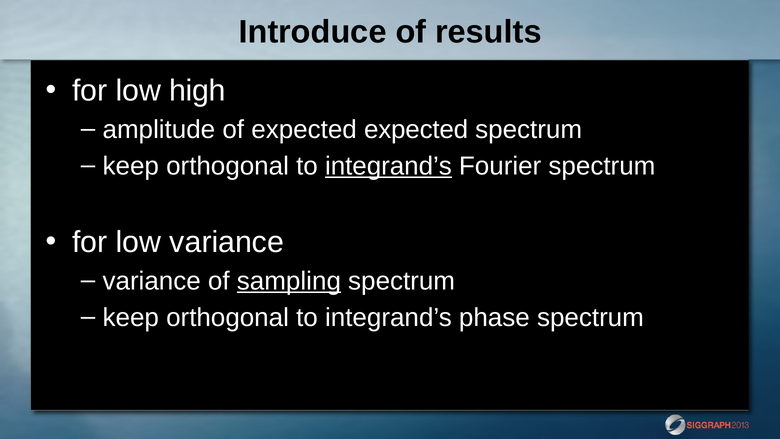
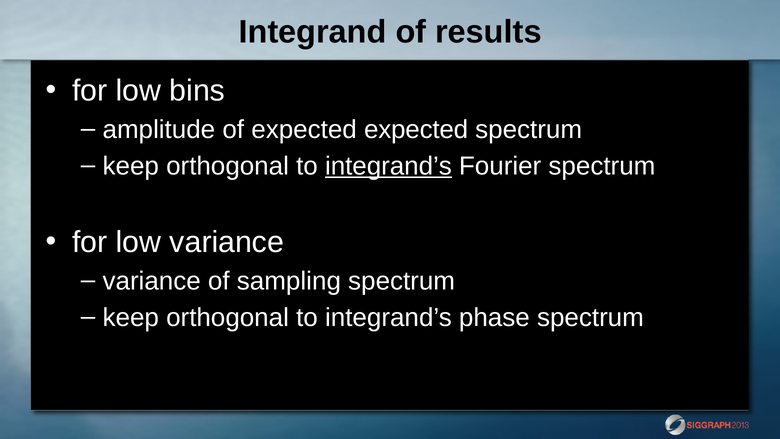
Introduce: Introduce -> Integrand
high: high -> bins
sampling underline: present -> none
